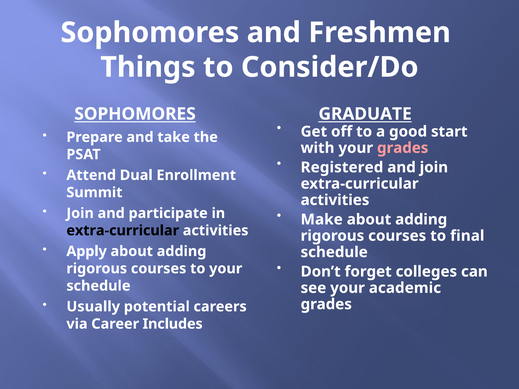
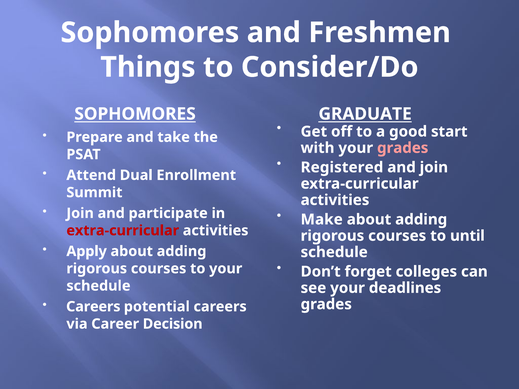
extra-curricular at (123, 231) colour: black -> red
final: final -> until
academic: academic -> deadlines
Usually at (93, 307): Usually -> Careers
Includes: Includes -> Decision
